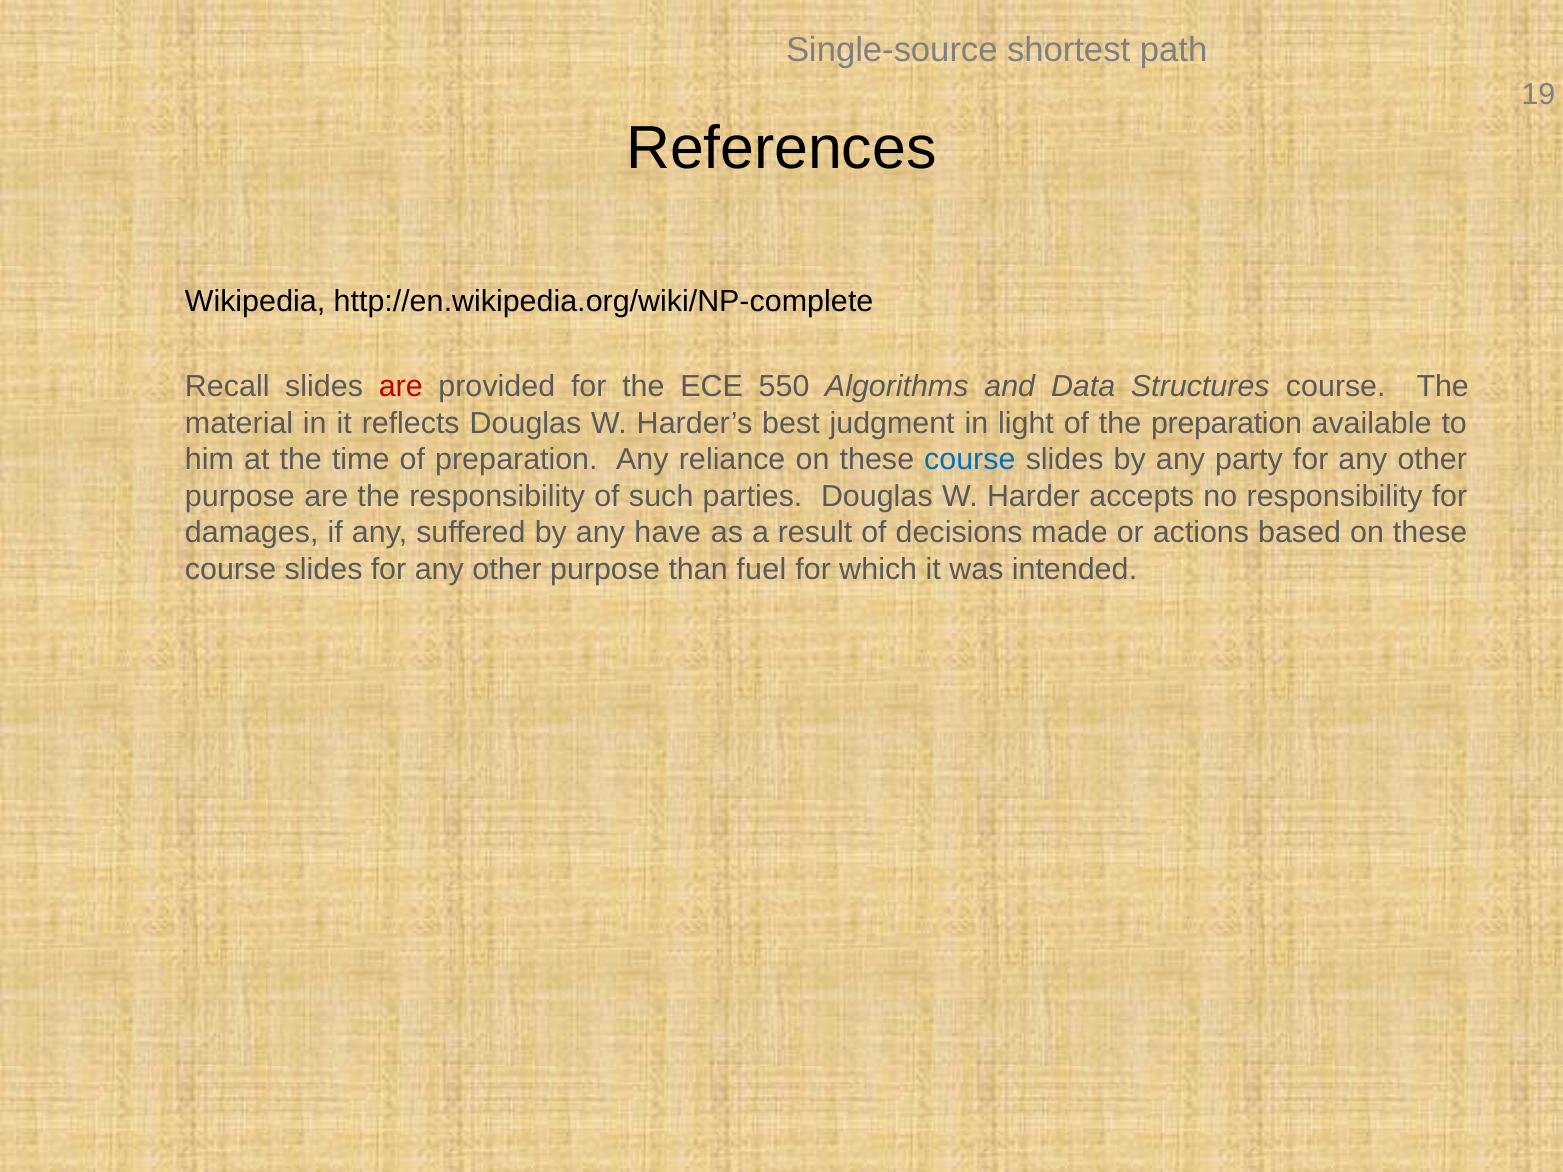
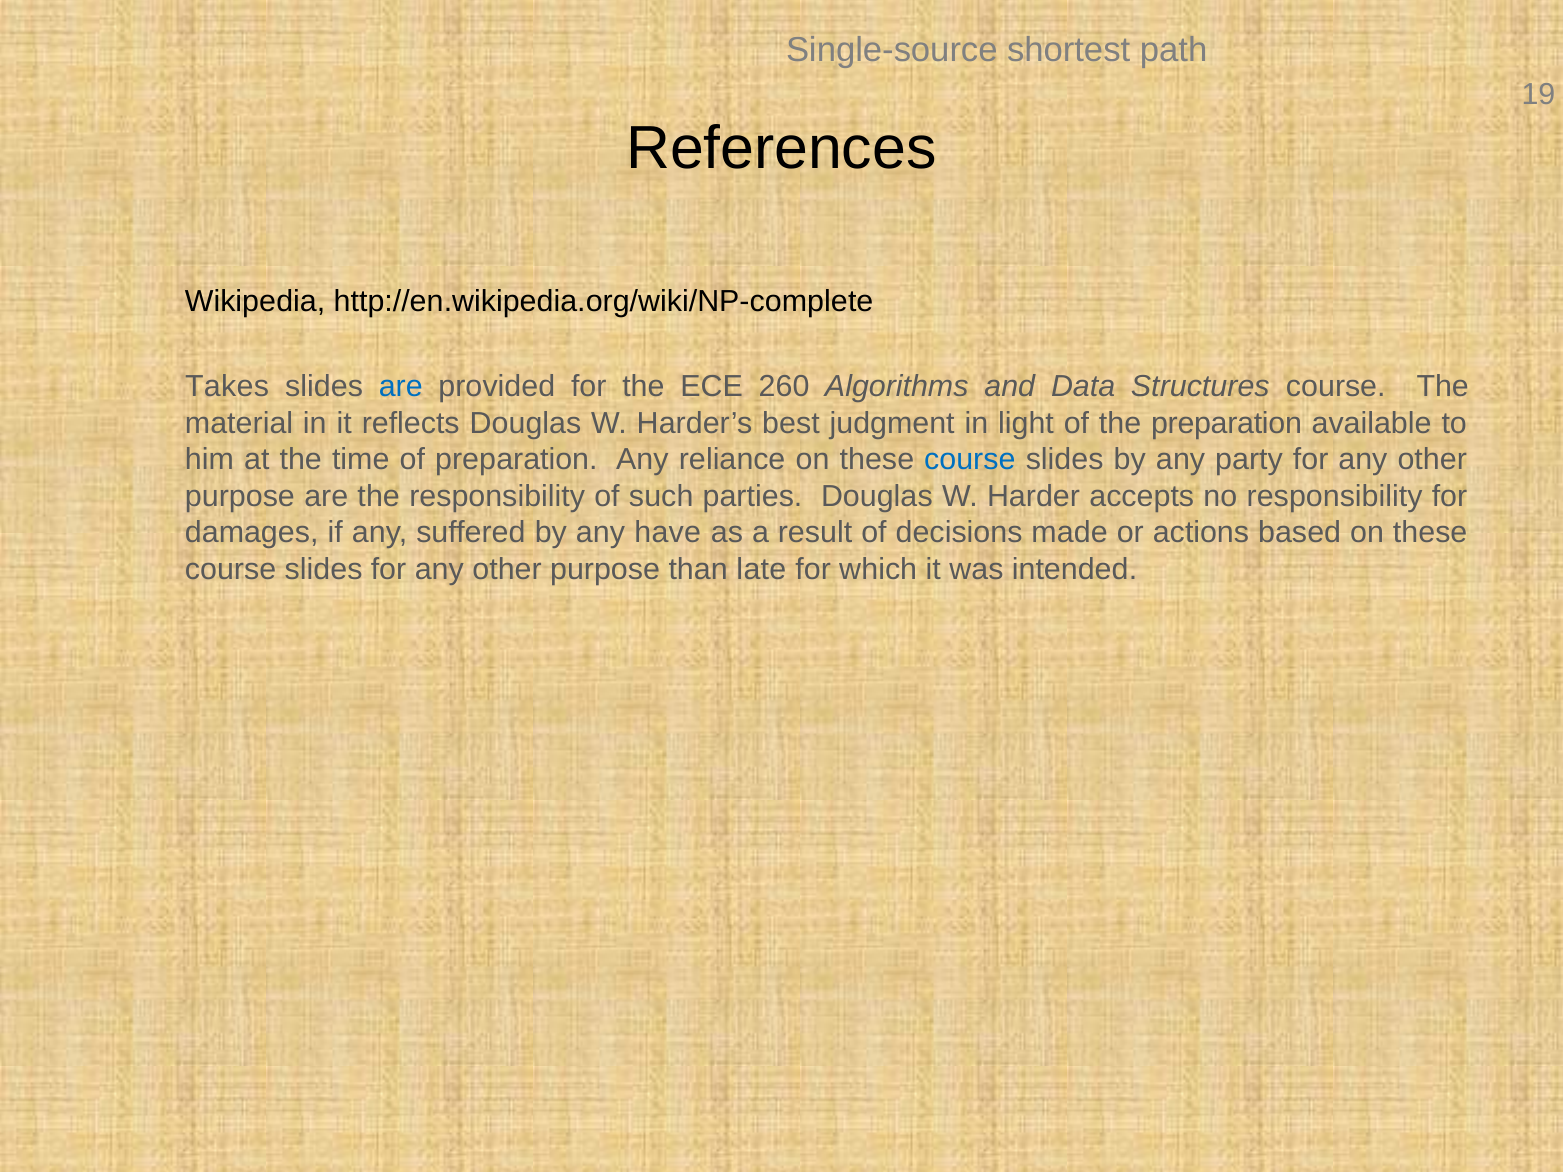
Recall: Recall -> Takes
are at (401, 387) colour: red -> blue
550: 550 -> 260
fuel: fuel -> late
